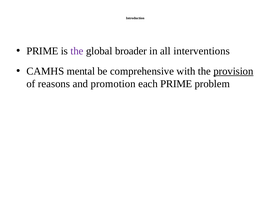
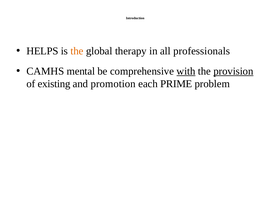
PRIME at (42, 51): PRIME -> HELPS
the at (77, 51) colour: purple -> orange
broader: broader -> therapy
interventions: interventions -> professionals
with underline: none -> present
reasons: reasons -> existing
